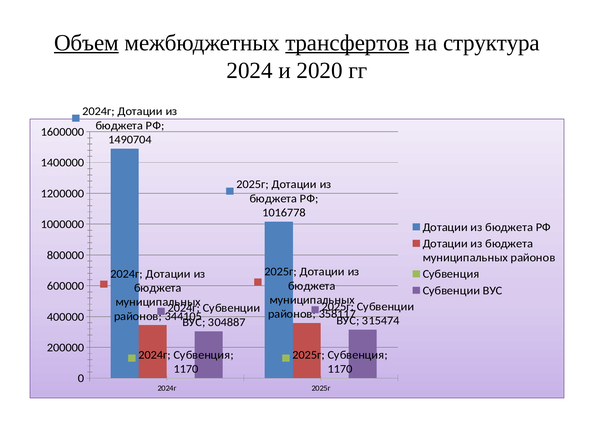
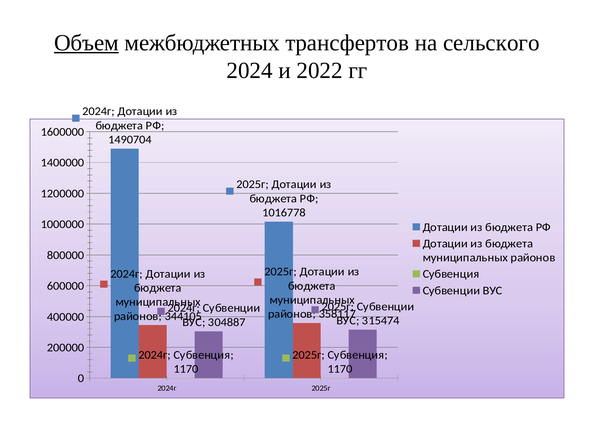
трансфертов underline: present -> none
структура: структура -> сельского
2020: 2020 -> 2022
